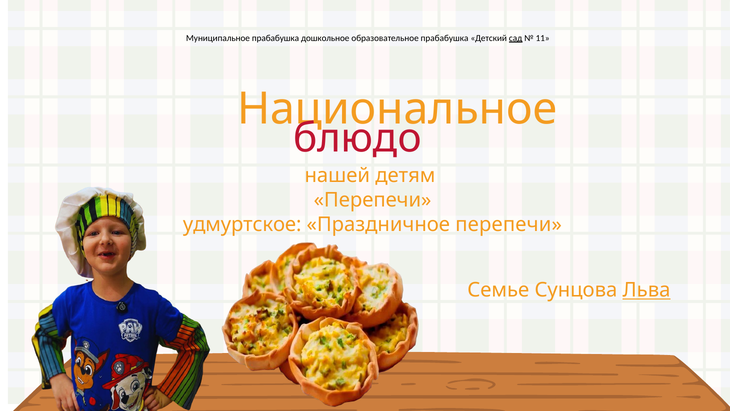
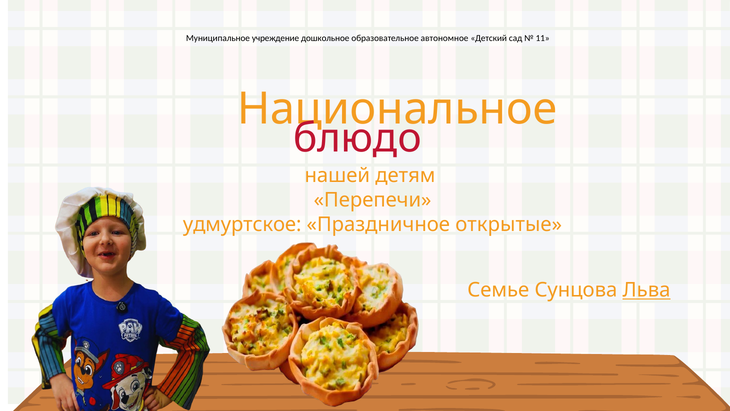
Муниципальное прабабушка: прабабушка -> учреждение
образовательное прабабушка: прабабушка -> автономное
сад underline: present -> none
Праздничное перепечи: перепечи -> открытые
